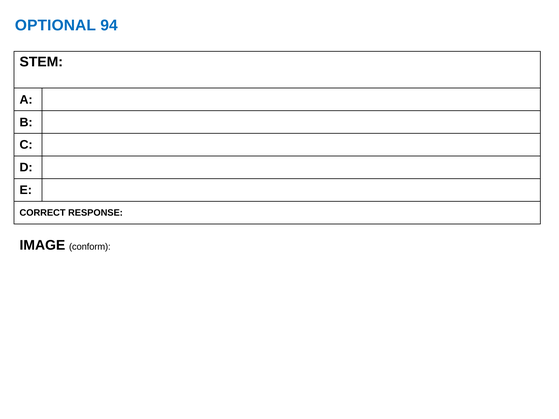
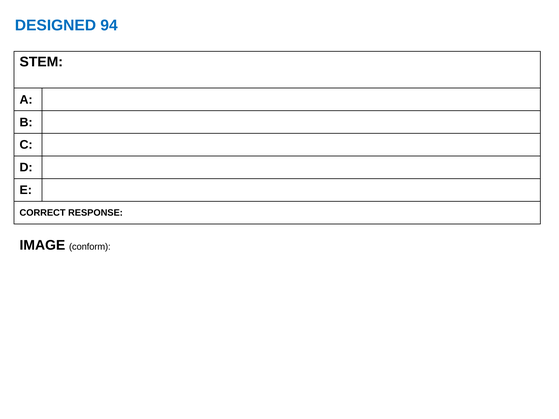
OPTIONAL: OPTIONAL -> DESIGNED
